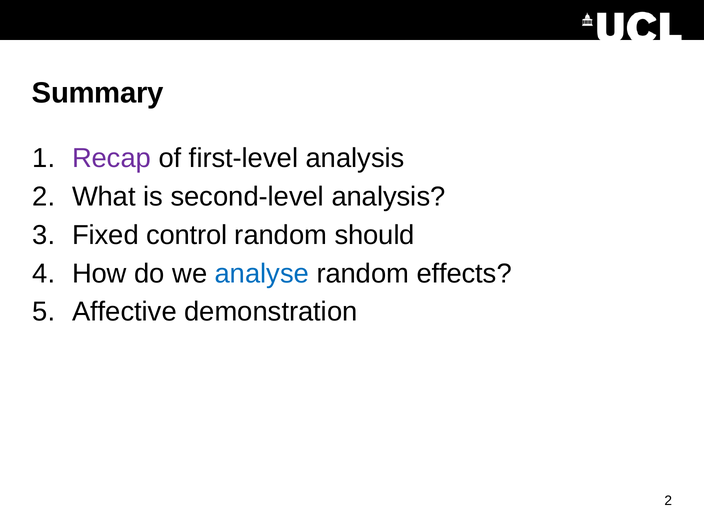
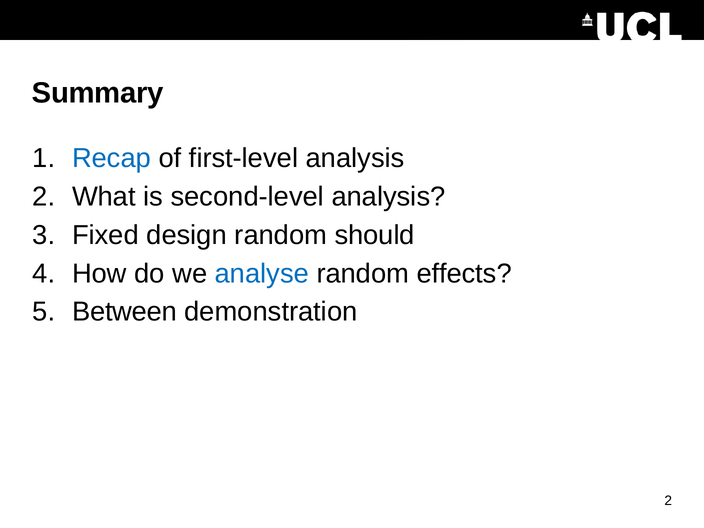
Recap colour: purple -> blue
control: control -> design
Affective: Affective -> Between
